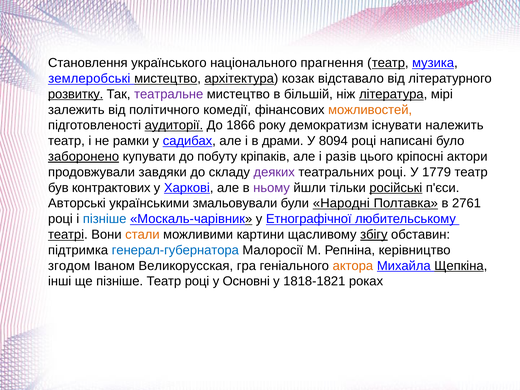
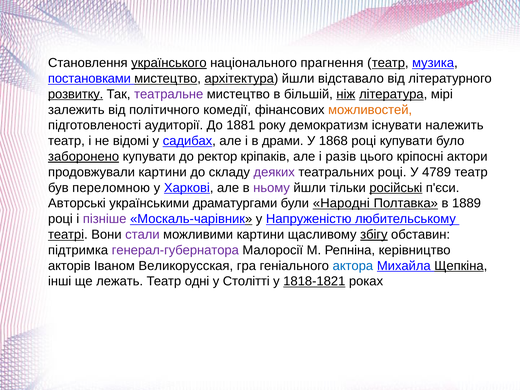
українського underline: none -> present
землеробські: землеробські -> постановками
архітектура козак: козак -> йшли
ніж underline: none -> present
аудиторії underline: present -> none
1866: 1866 -> 1881
рамки: рамки -> відомі
8094: 8094 -> 1868
році написані: написані -> купувати
побуту: побуту -> ректор
продовжували завдяки: завдяки -> картини
1779: 1779 -> 4789
контрактових: контрактових -> переломною
змальовували: змальовували -> драматургами
2761: 2761 -> 1889
пізніше at (105, 219) colour: blue -> purple
Етнографічної: Етнографічної -> Напруженістю
стали colour: orange -> purple
генерал-губернатора colour: blue -> purple
згодом: згодом -> акторів
актора colour: orange -> blue
ще пізніше: пізніше -> лежать
Театр році: році -> одні
Основні: Основні -> Столітті
1818-1821 underline: none -> present
